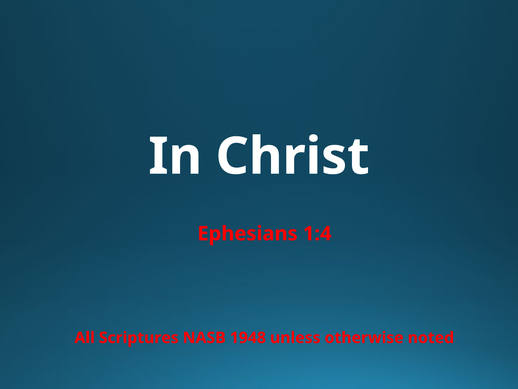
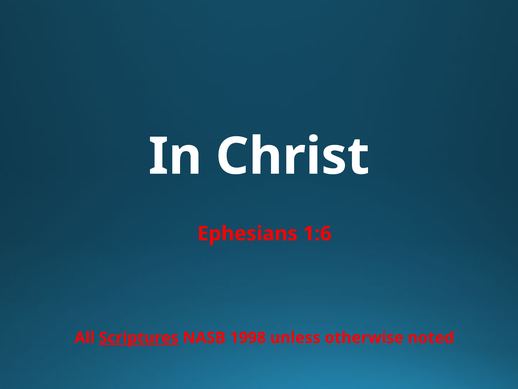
1:4: 1:4 -> 1:6
Scriptures underline: none -> present
1948: 1948 -> 1998
